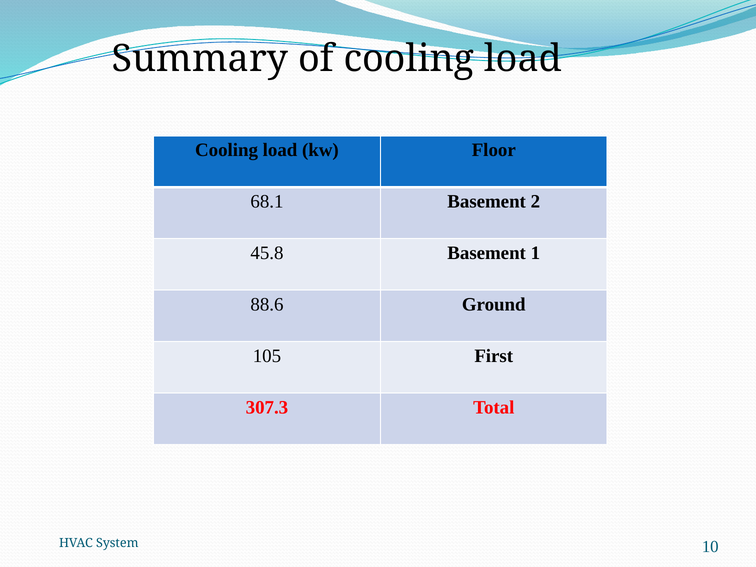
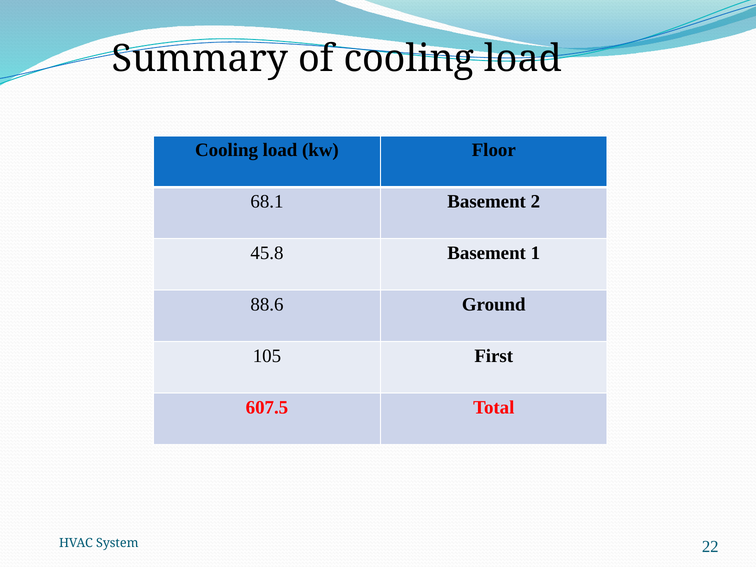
307.3: 307.3 -> 607.5
10: 10 -> 22
